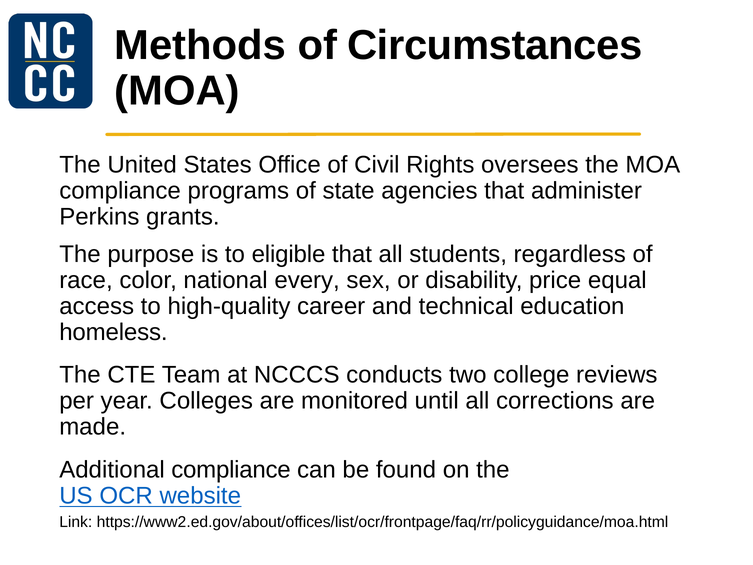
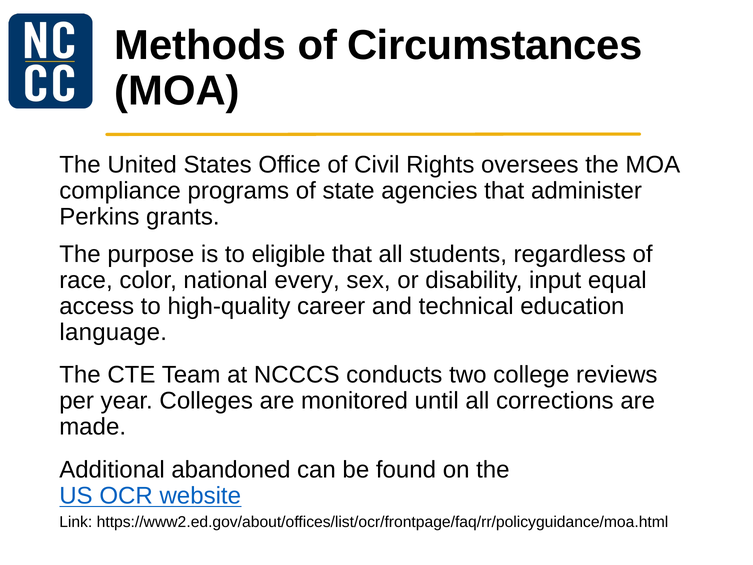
price: price -> input
homeless: homeless -> language
Additional compliance: compliance -> abandoned
